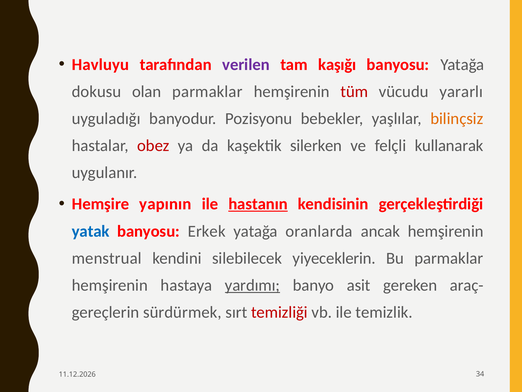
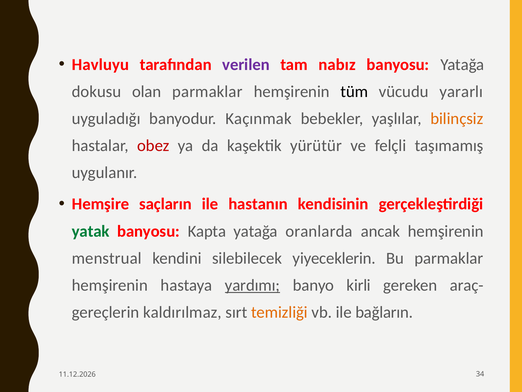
kaşığı: kaşığı -> nabız
tüm colour: red -> black
Pozisyonu: Pozisyonu -> Kaçınmak
silerken: silerken -> yürütür
kullanarak: kullanarak -> taşımamış
yapının: yapının -> saçların
hastanın underline: present -> none
yatak colour: blue -> green
Erkek: Erkek -> Kapta
asit: asit -> kirli
sürdürmek: sürdürmek -> kaldırılmaz
temizliği colour: red -> orange
temizlik: temizlik -> bağların
